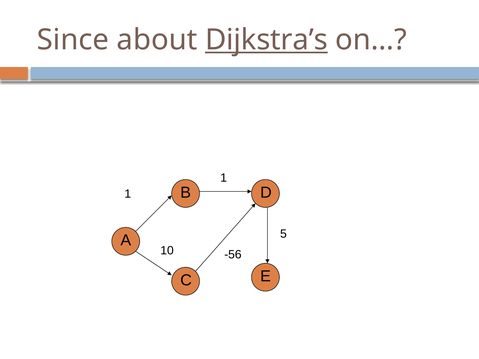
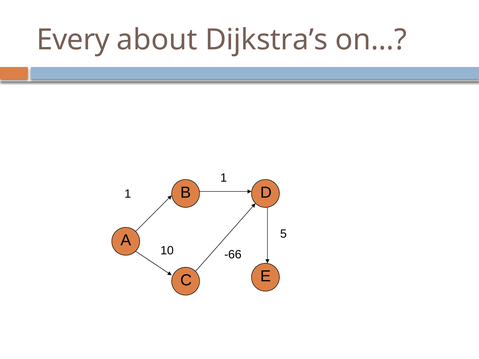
Since: Since -> Every
Dijkstra’s underline: present -> none
-56: -56 -> -66
